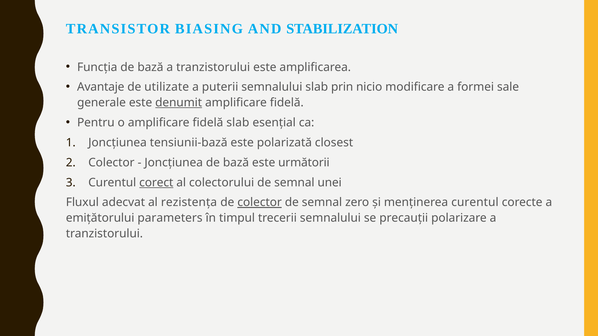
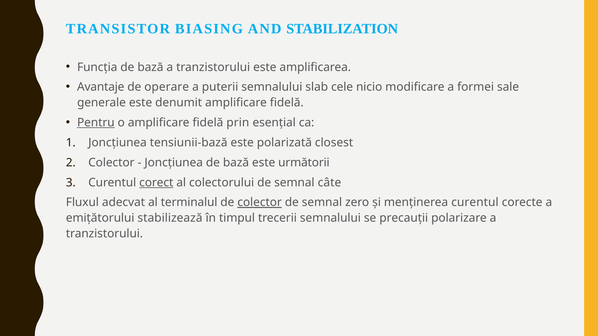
utilizate: utilizate -> operare
prin: prin -> cele
denumit underline: present -> none
Pentru underline: none -> present
fidelă slab: slab -> prin
unei: unei -> câte
rezistența: rezistența -> terminalul
parameters: parameters -> stabilizează
